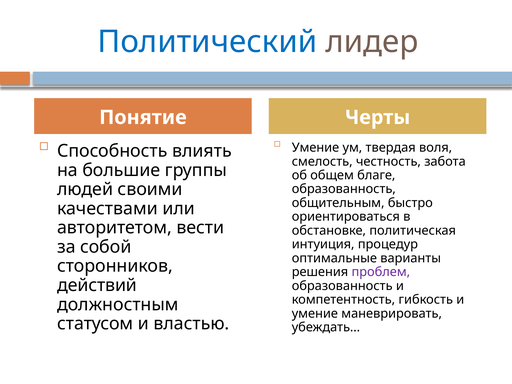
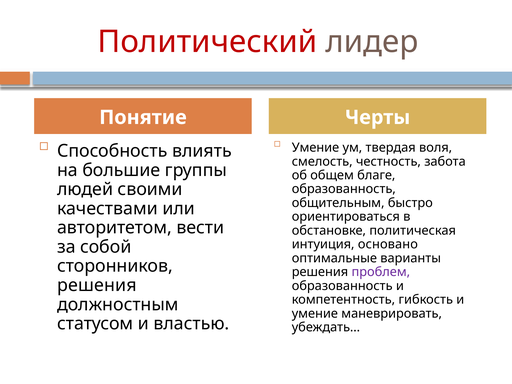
Политический colour: blue -> red
процедур: процедур -> основано
действий at (97, 285): действий -> решения
